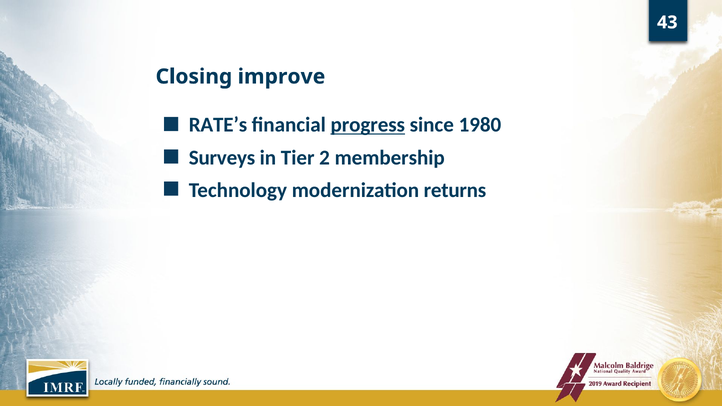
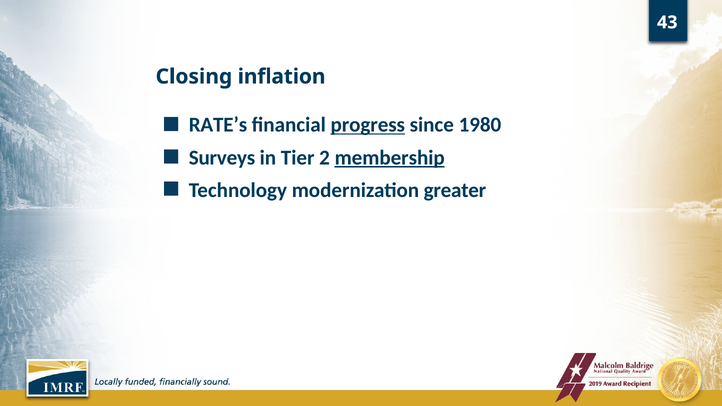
improve: improve -> inflation
membership underline: none -> present
returns: returns -> greater
